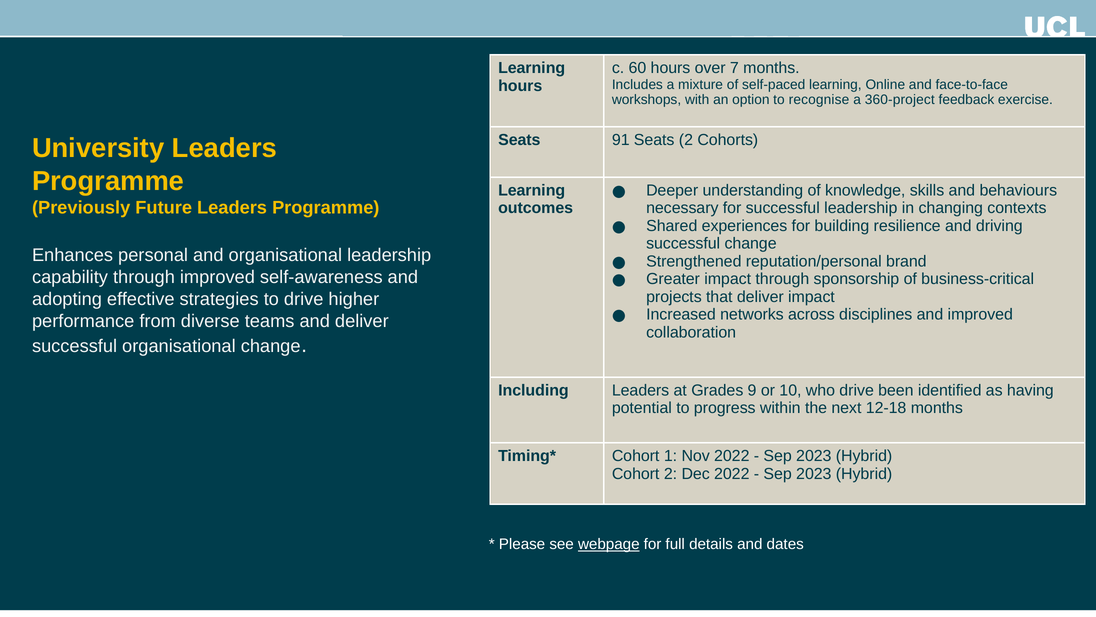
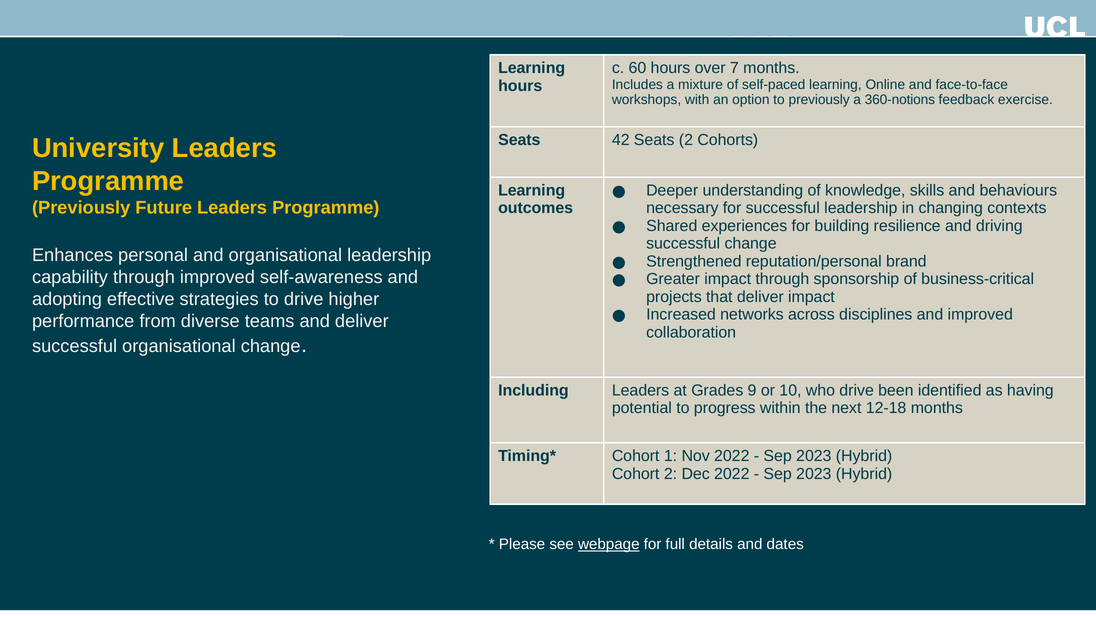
to recognise: recognise -> previously
360-project: 360-project -> 360-notions
91: 91 -> 42
